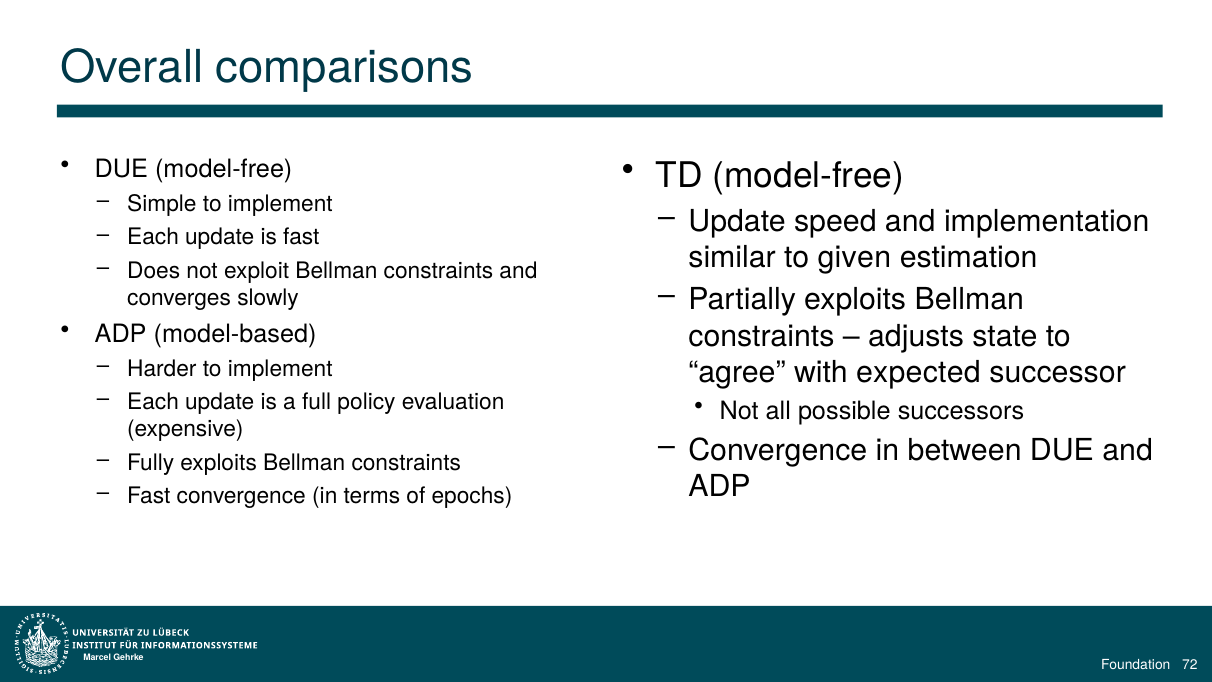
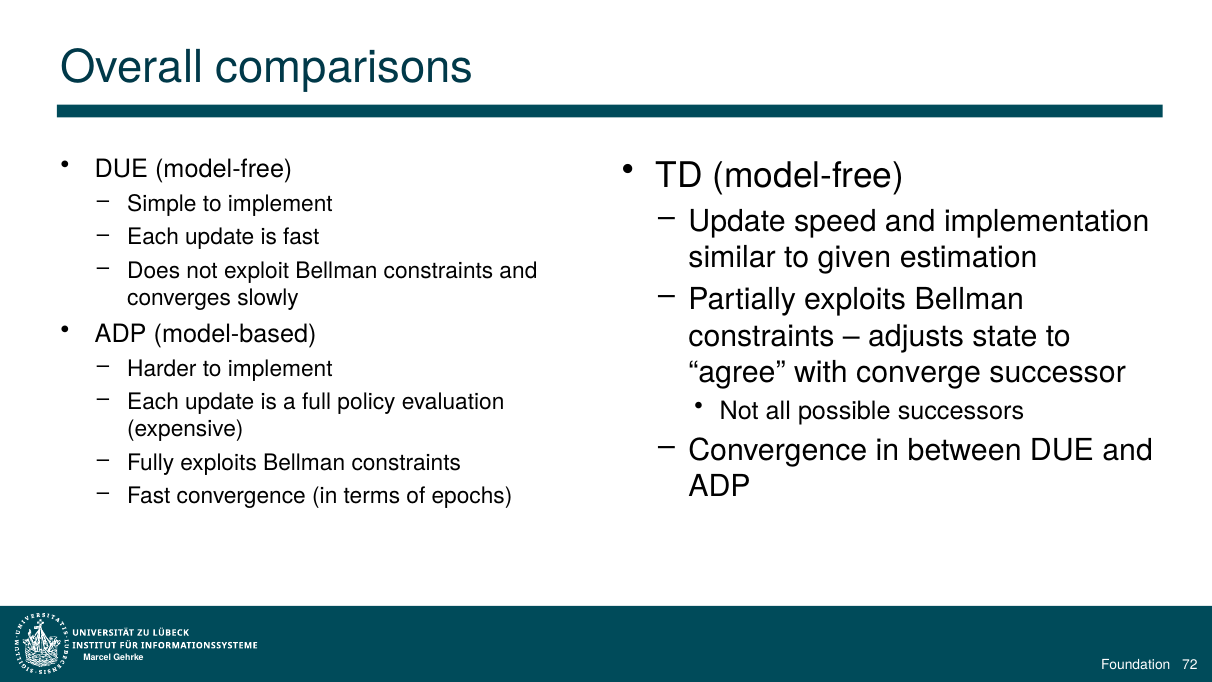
expected: expected -> converge
